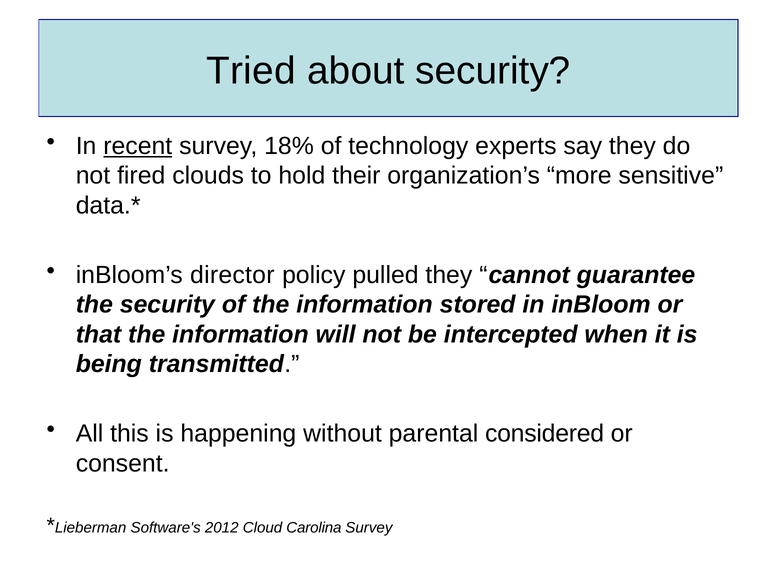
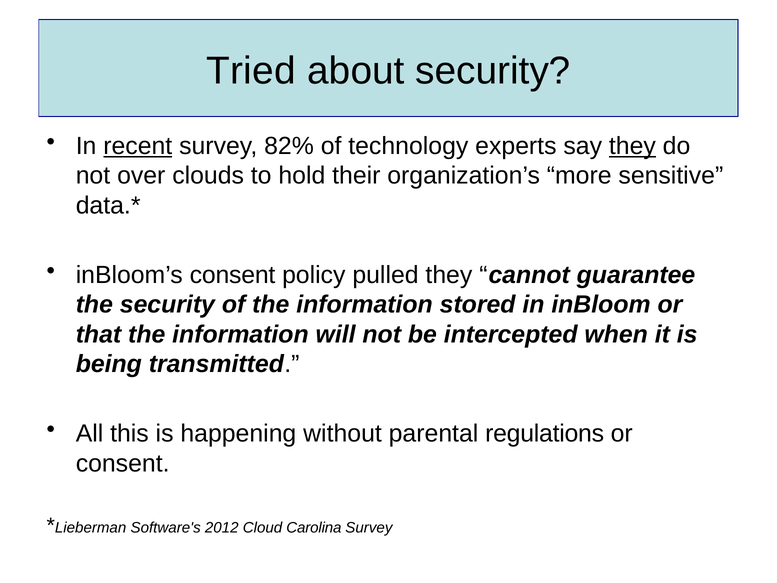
18%: 18% -> 82%
they at (632, 146) underline: none -> present
fired: fired -> over
inBloom’s director: director -> consent
considered: considered -> regulations
